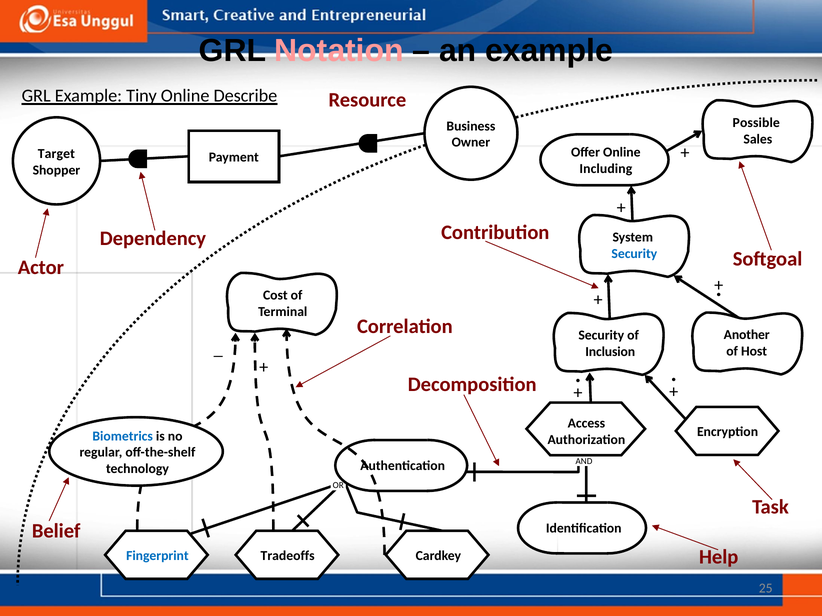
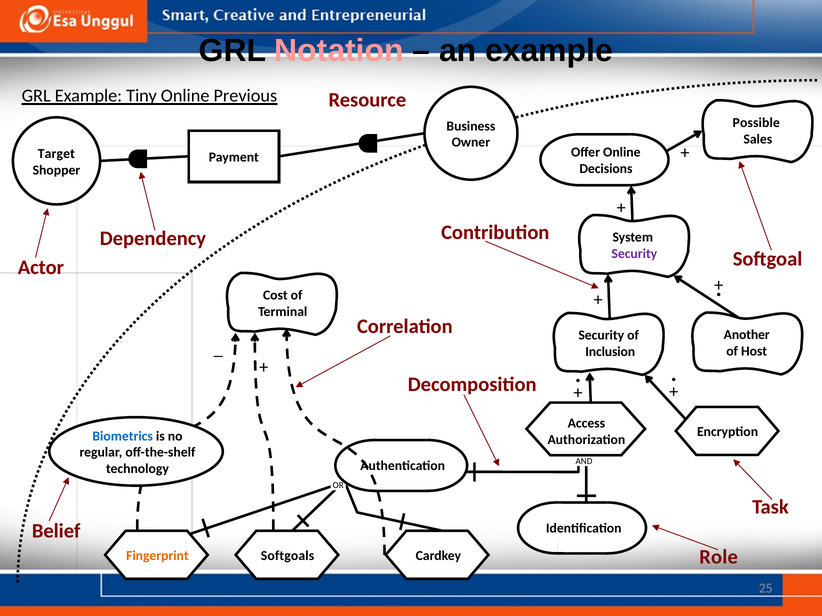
Describe: Describe -> Previous
Including: Including -> Decisions
Security at (634, 254) colour: blue -> purple
Help: Help -> Role
Fingerprint colour: blue -> orange
Tradeoffs: Tradeoffs -> Softgoals
